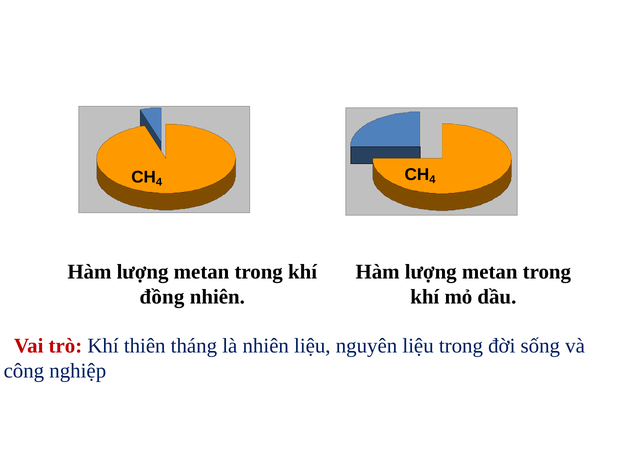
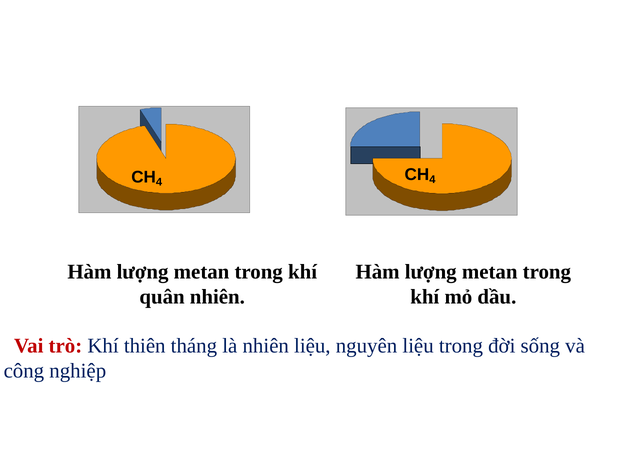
đồng: đồng -> quân
